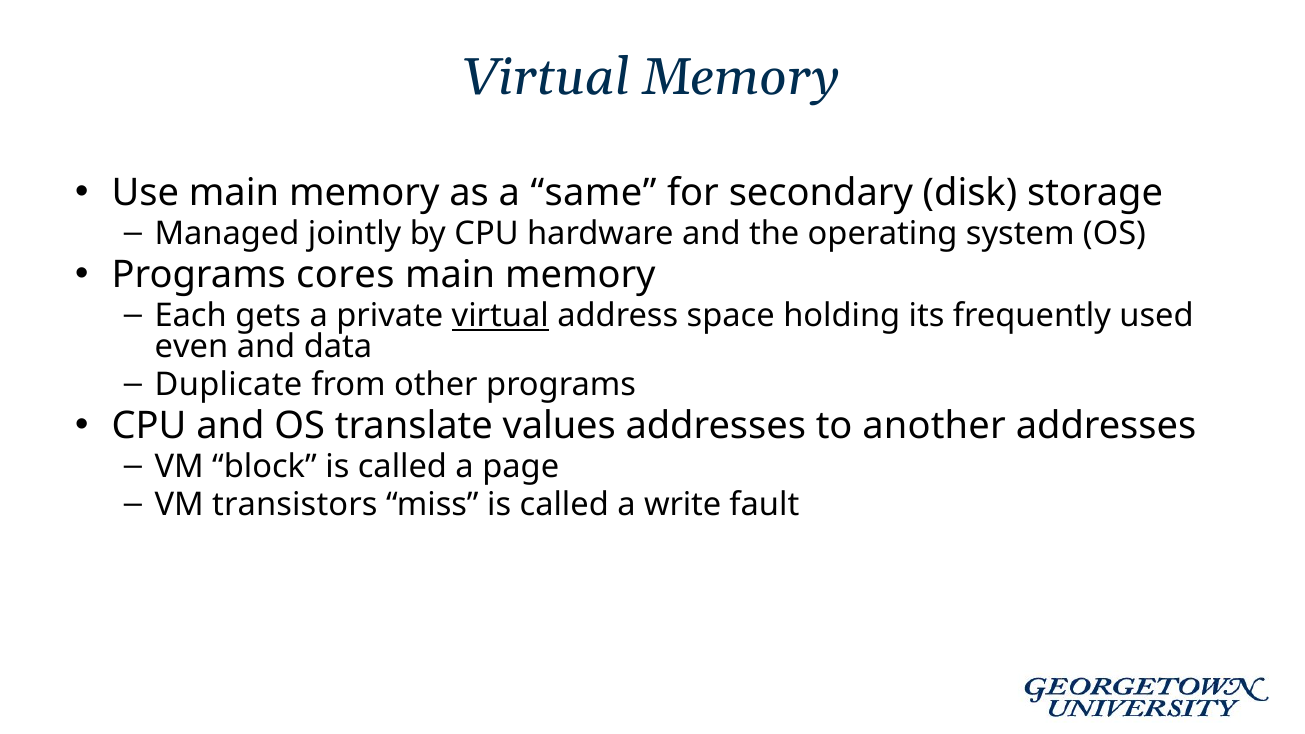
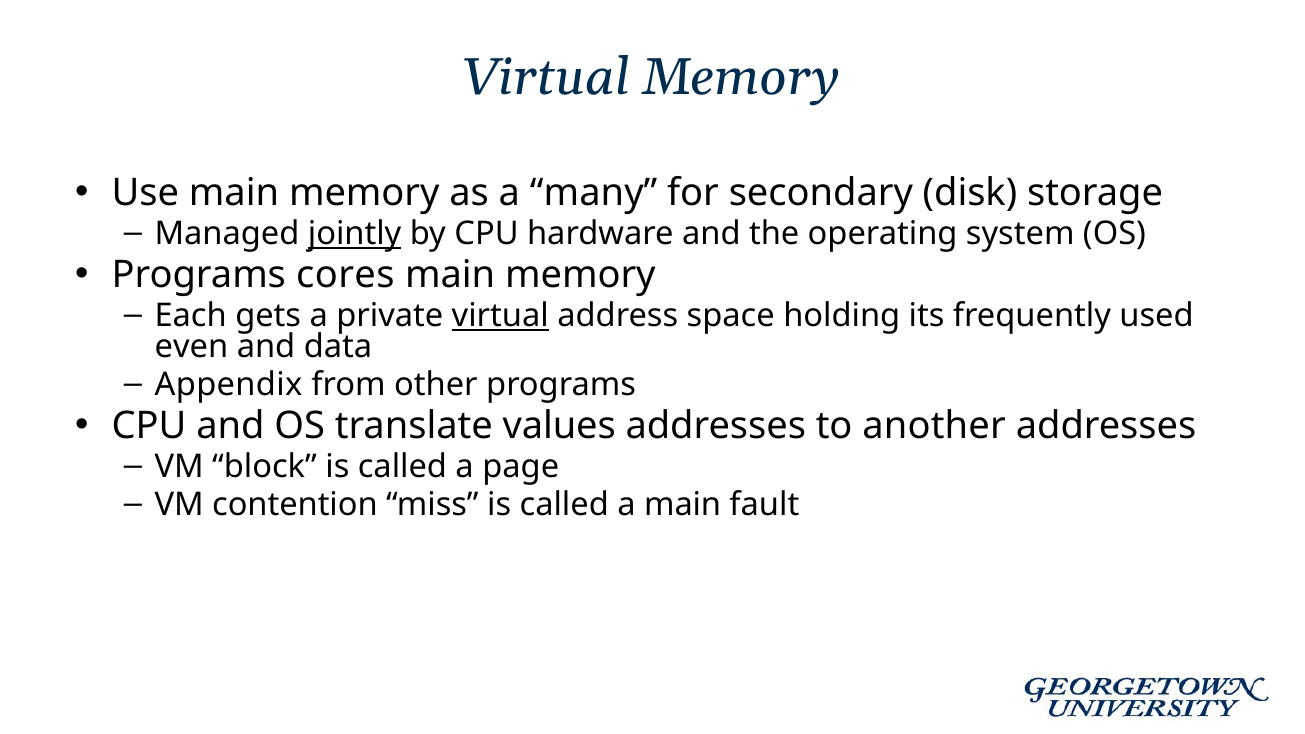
same: same -> many
jointly underline: none -> present
Duplicate: Duplicate -> Appendix
transistors: transistors -> contention
a write: write -> main
